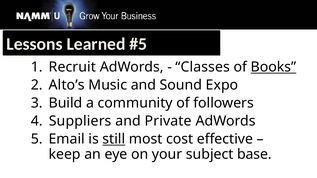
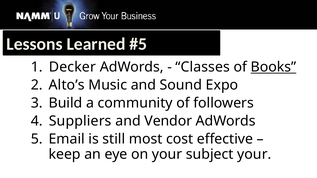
Recruit: Recruit -> Decker
Private: Private -> Vendor
still underline: present -> none
subject base: base -> your
